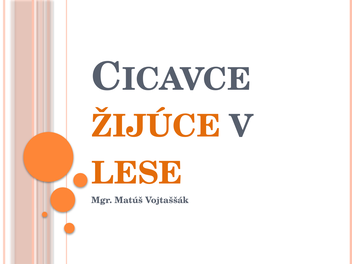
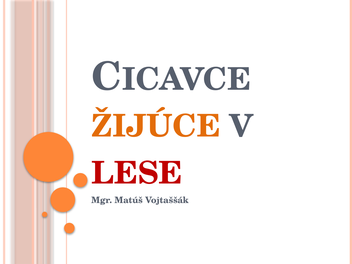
LESE colour: orange -> red
